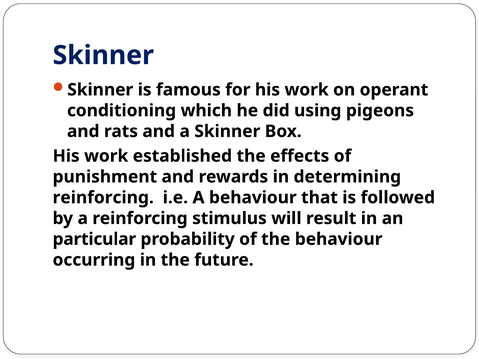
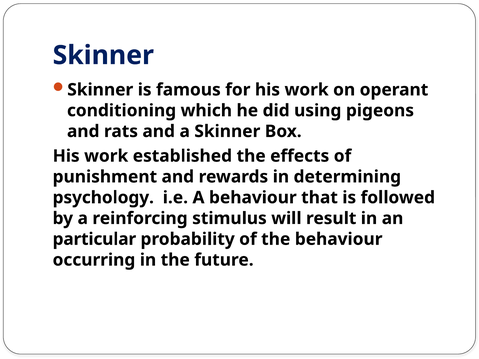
reinforcing at (103, 198): reinforcing -> psychology
